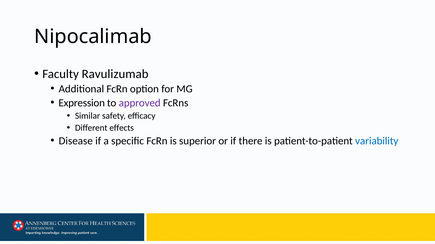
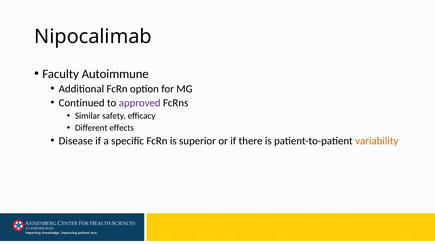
Ravulizumab: Ravulizumab -> Autoimmune
Expression: Expression -> Continued
variability colour: blue -> orange
